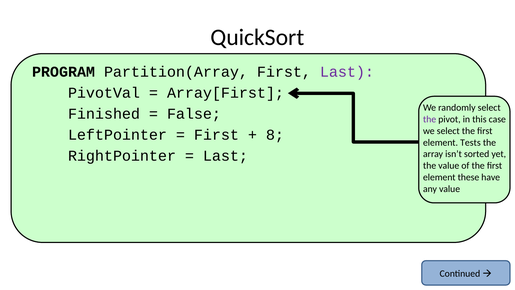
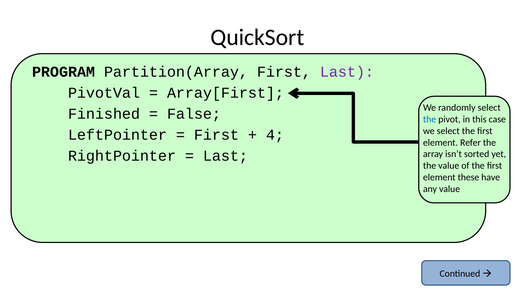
the at (430, 119) colour: purple -> blue
8: 8 -> 4
Tests: Tests -> Refer
